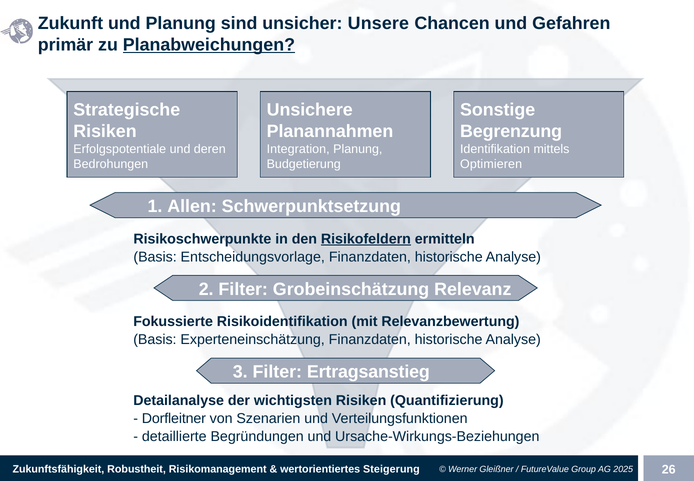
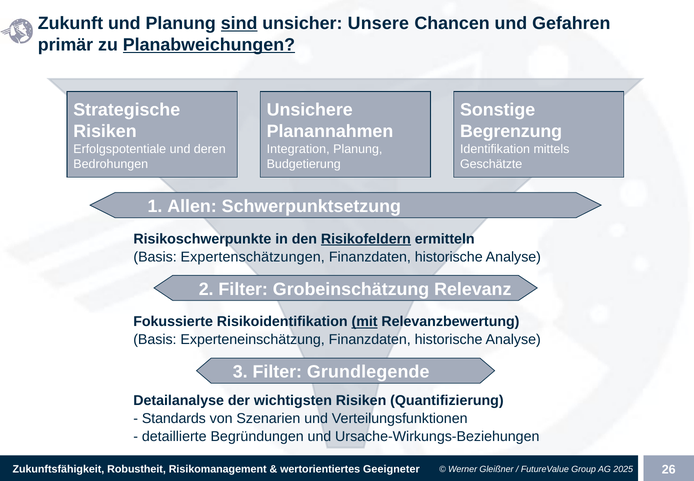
sind underline: none -> present
Optimieren: Optimieren -> Geschätzte
Entscheidungsvorlage: Entscheidungsvorlage -> Expertenschätzungen
mit underline: none -> present
Ertragsanstieg: Ertragsanstieg -> Grundlegende
Dorfleitner: Dorfleitner -> Standards
Steigerung: Steigerung -> Geeigneter
